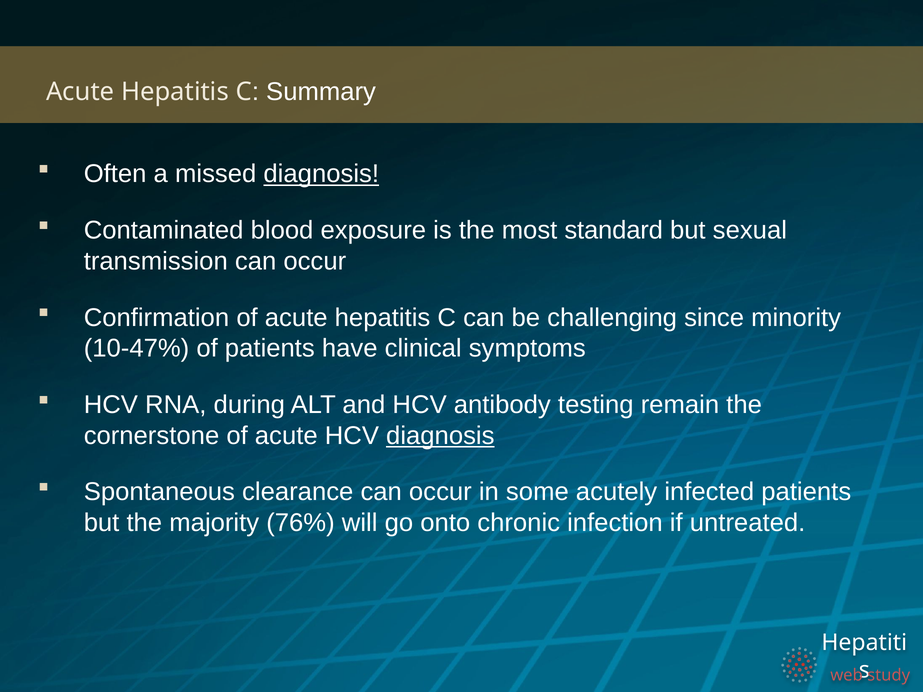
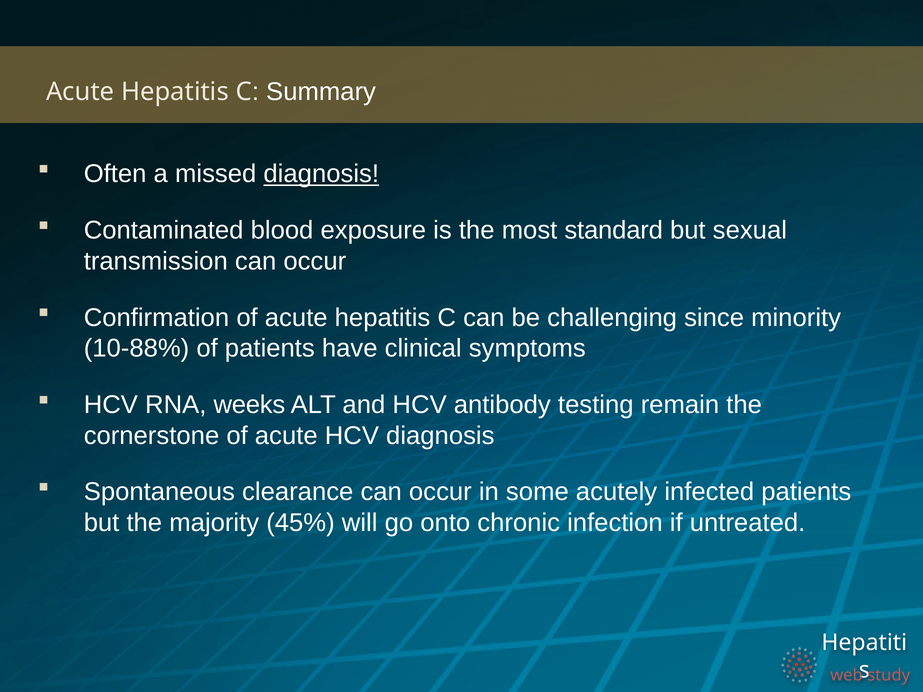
10-47%: 10-47% -> 10-88%
during: during -> weeks
diagnosis at (440, 436) underline: present -> none
76%: 76% -> 45%
